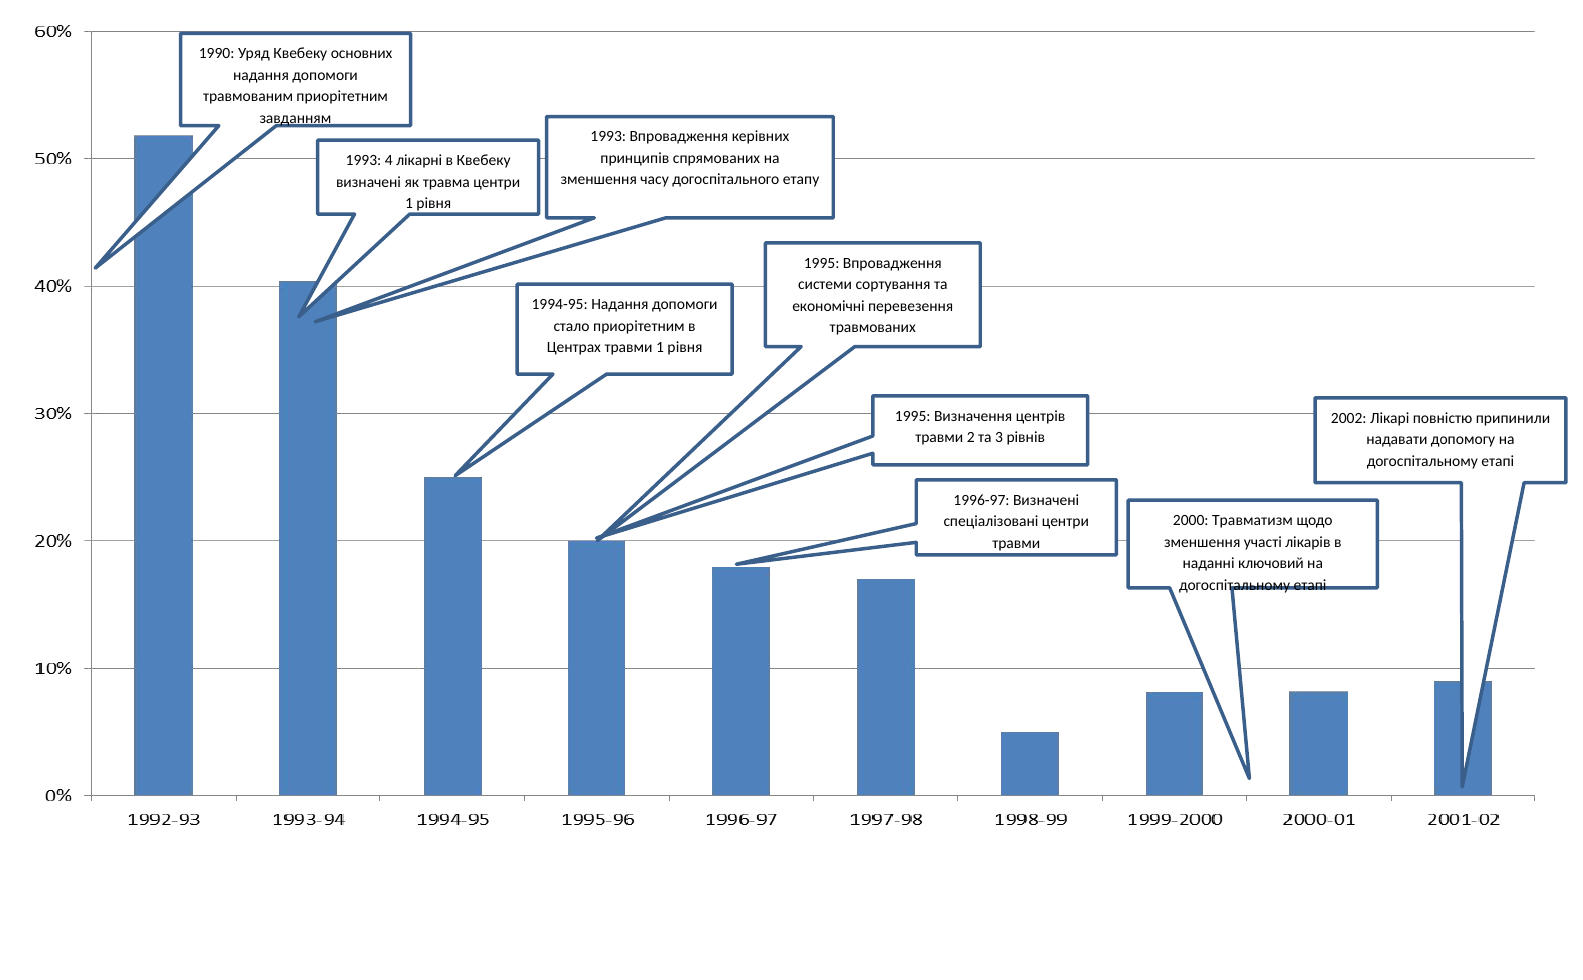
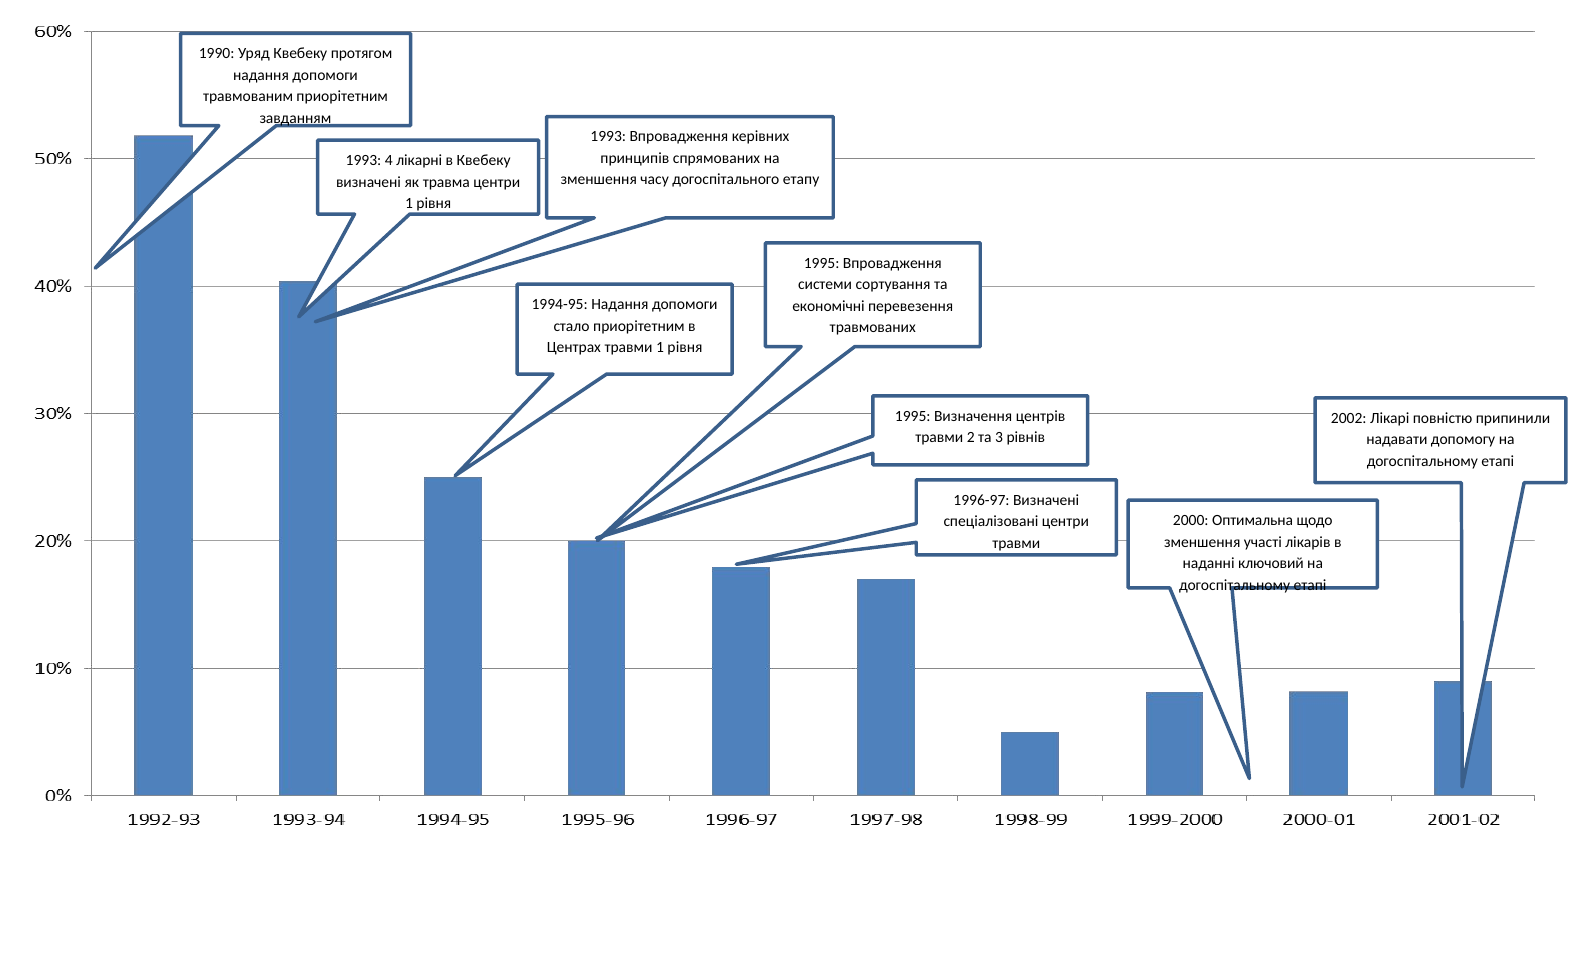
основних: основних -> протягом
Травматизм: Травматизм -> Оптимальна
